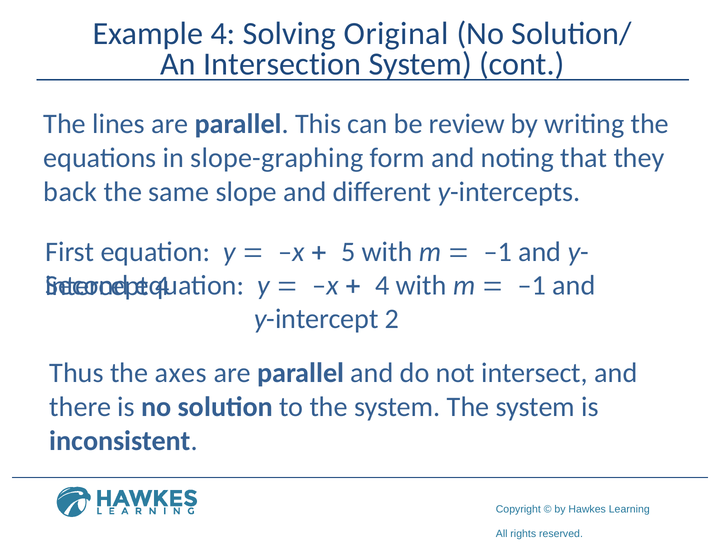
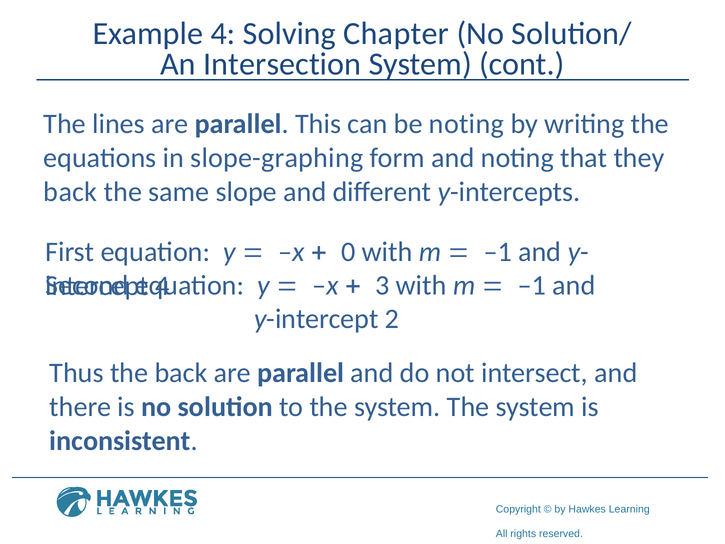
Original: Original -> Chapter
be review: review -> noting
5: 5 -> 0
4 at (382, 285): 4 -> 3
the axes: axes -> back
